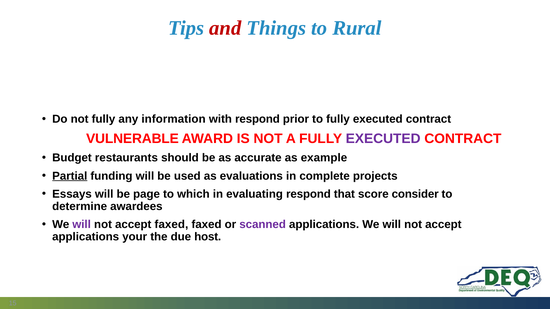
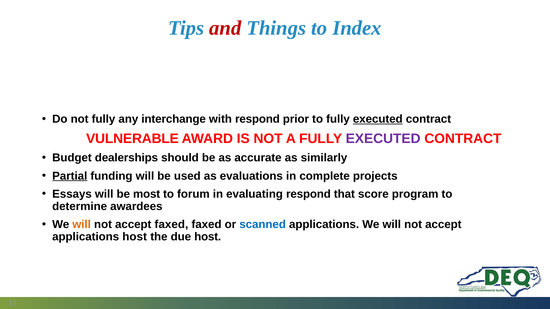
Rural: Rural -> Index
information: information -> interchange
executed at (378, 119) underline: none -> present
restaurants: restaurants -> dealerships
example: example -> similarly
page: page -> most
which: which -> forum
consider: consider -> program
will at (82, 225) colour: purple -> orange
scanned colour: purple -> blue
applications your: your -> host
